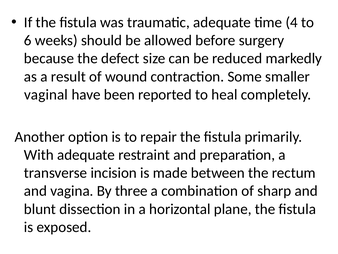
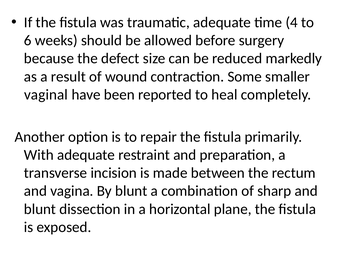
By three: three -> blunt
